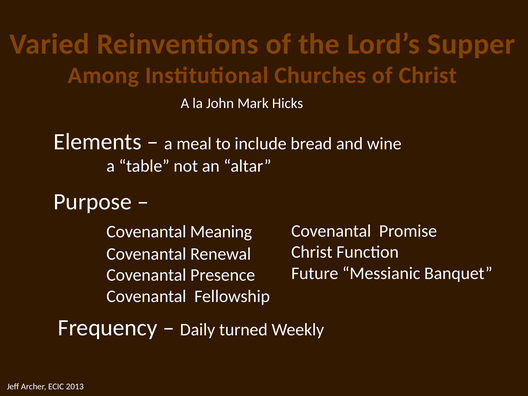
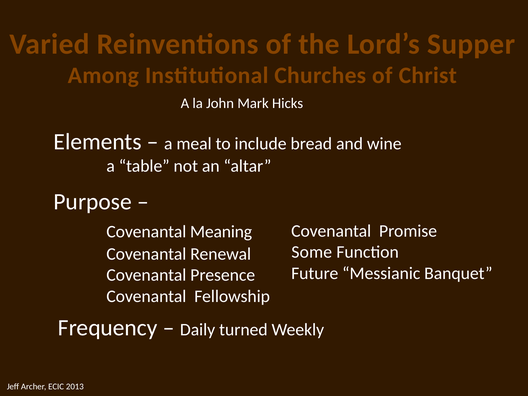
Christ at (312, 252): Christ -> Some
